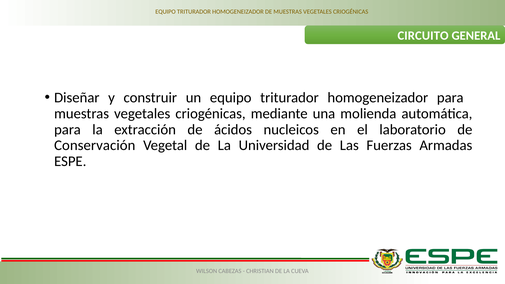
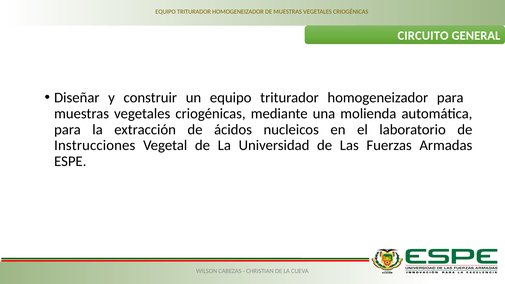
Conservación: Conservación -> Instrucciones
